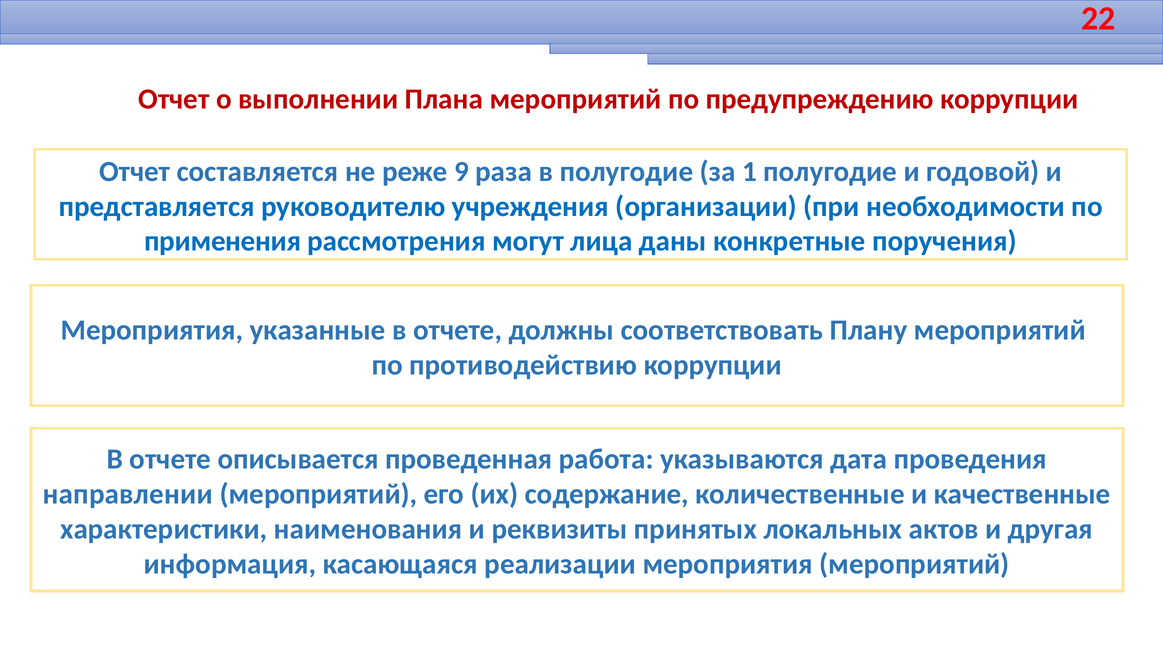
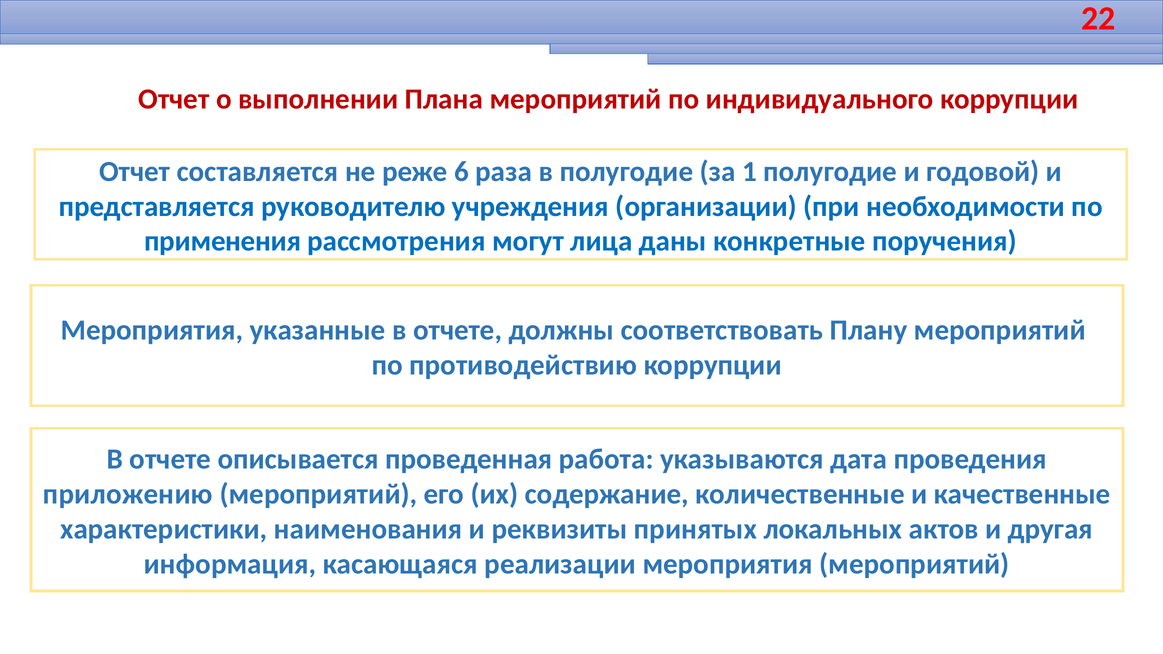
предупреждению: предупреждению -> индивидуального
9: 9 -> 6
направлении: направлении -> приложению
